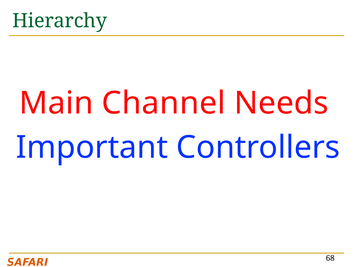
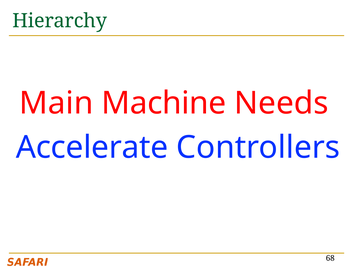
Channel: Channel -> Machine
Important: Important -> Accelerate
